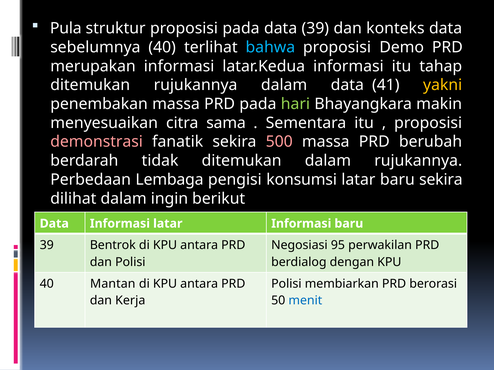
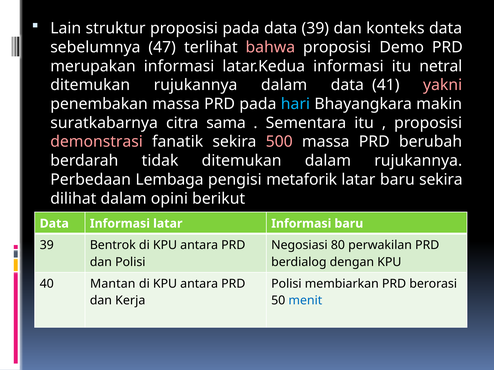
Pula: Pula -> Lain
sebelumnya 40: 40 -> 47
bahwa colour: light blue -> pink
tahap: tahap -> netral
yakni colour: yellow -> pink
hari colour: light green -> light blue
menyesuaikan: menyesuaikan -> suratkabarnya
konsumsi: konsumsi -> metaforik
ingin: ingin -> opini
95: 95 -> 80
